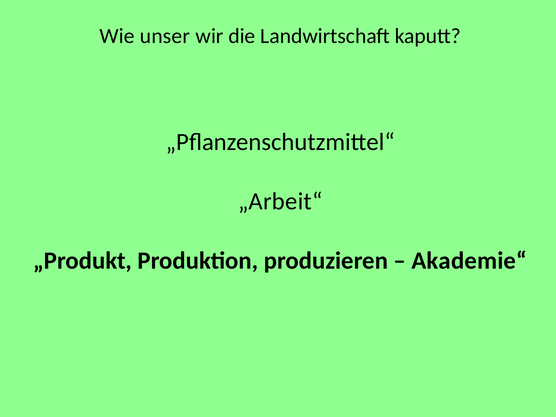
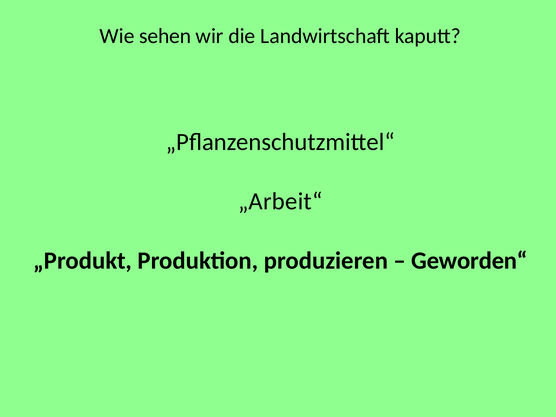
unser: unser -> sehen
Akademie“: Akademie“ -> Geworden“
